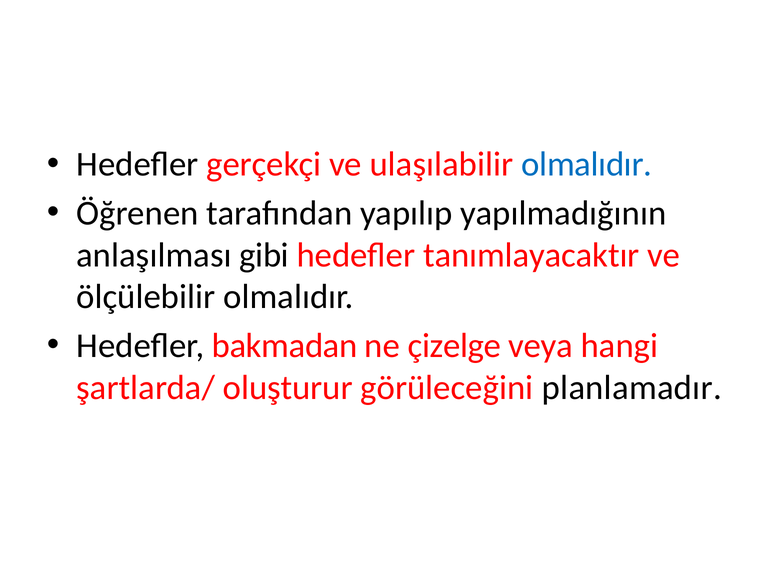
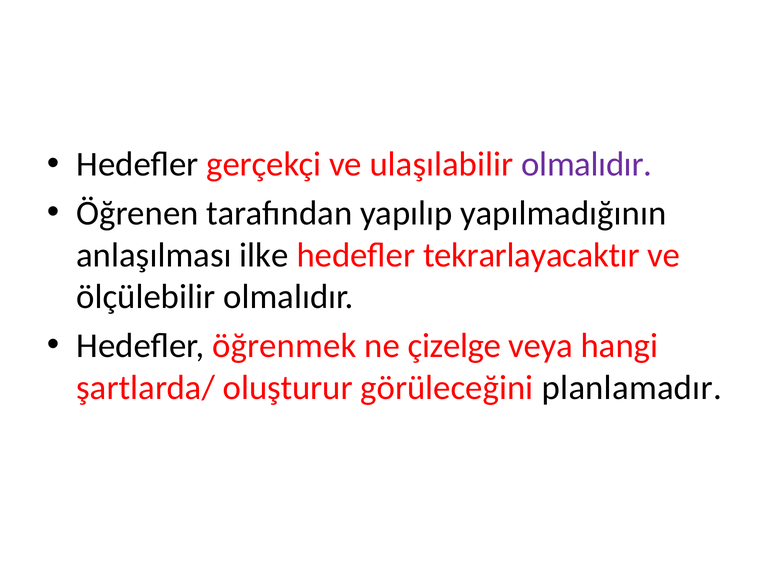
olmalıdır at (587, 164) colour: blue -> purple
gibi: gibi -> ilke
tanımlayacaktır: tanımlayacaktır -> tekrarlayacaktır
bakmadan: bakmadan -> öğrenmek
